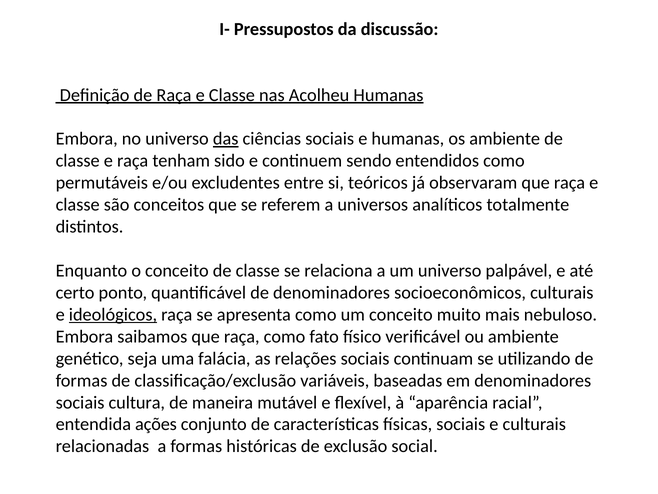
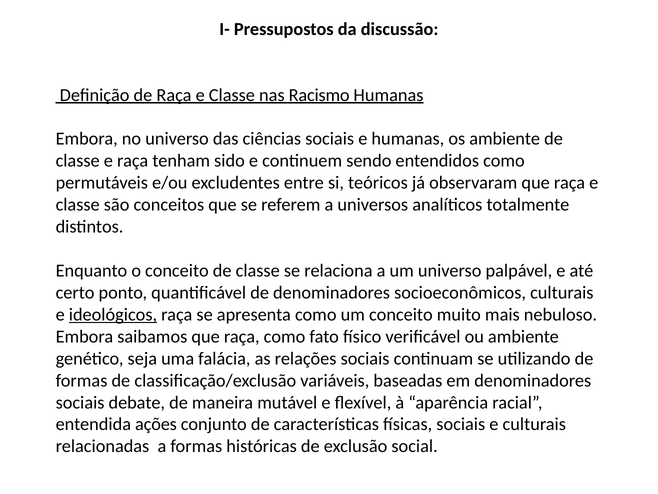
Acolheu: Acolheu -> Racismo
das underline: present -> none
cultura: cultura -> debate
